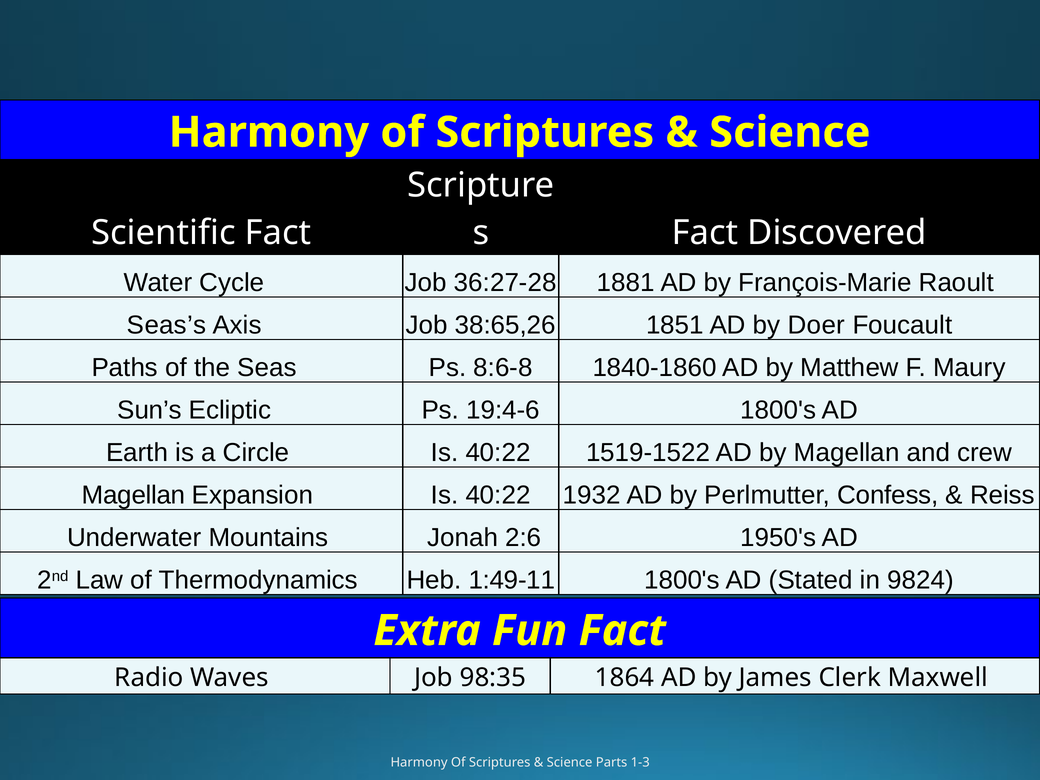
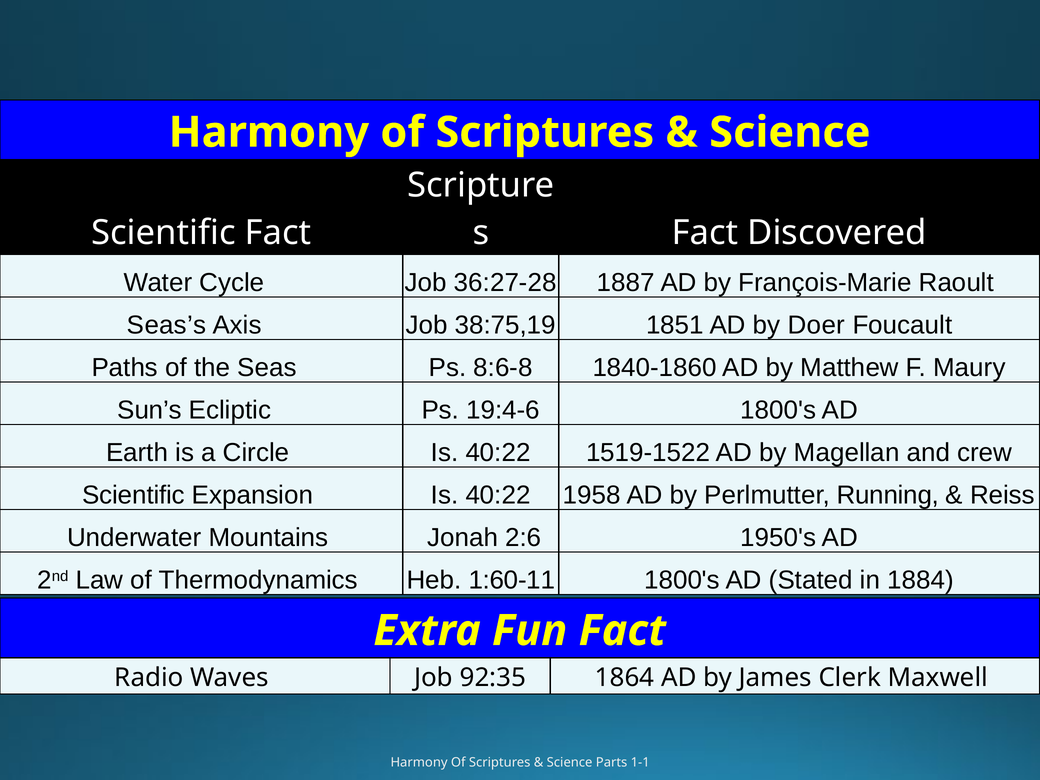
1881: 1881 -> 1887
38:65,26: 38:65,26 -> 38:75,19
Magellan at (134, 495): Magellan -> Scientific
1932: 1932 -> 1958
Confess: Confess -> Running
1:49-11: 1:49-11 -> 1:60-11
9824: 9824 -> 1884
98:35: 98:35 -> 92:35
1-3: 1-3 -> 1-1
